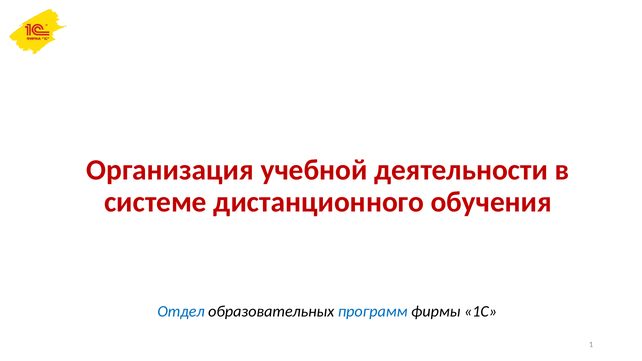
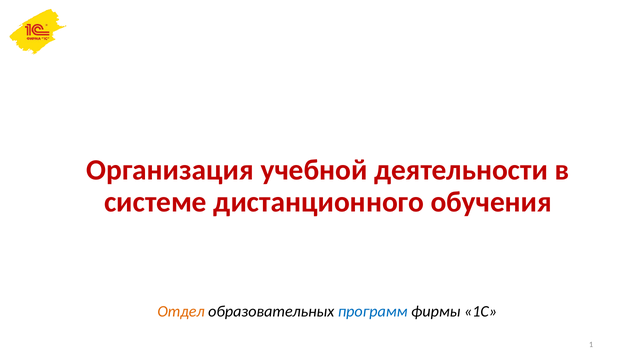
Отдел colour: blue -> orange
